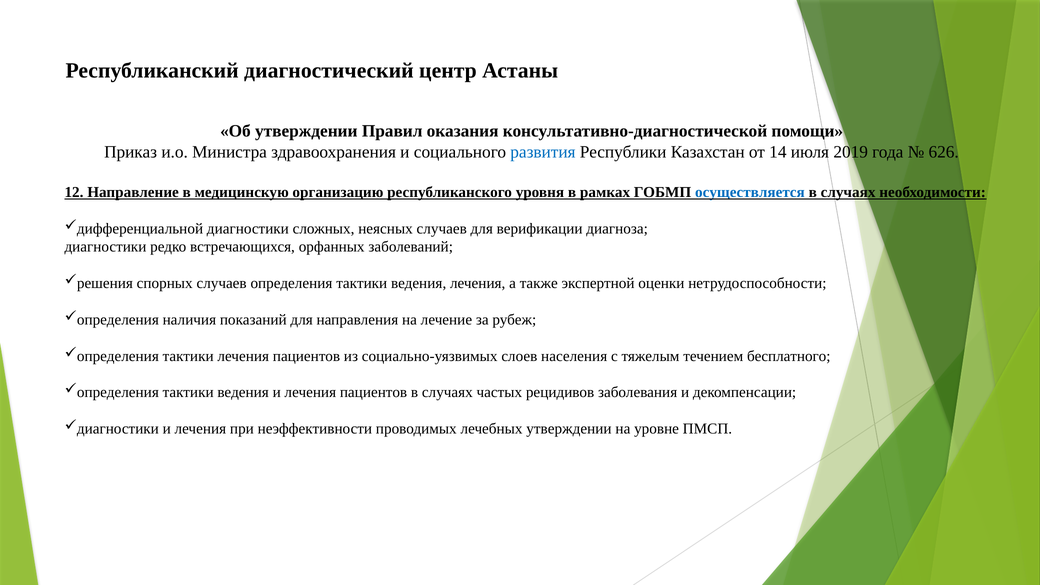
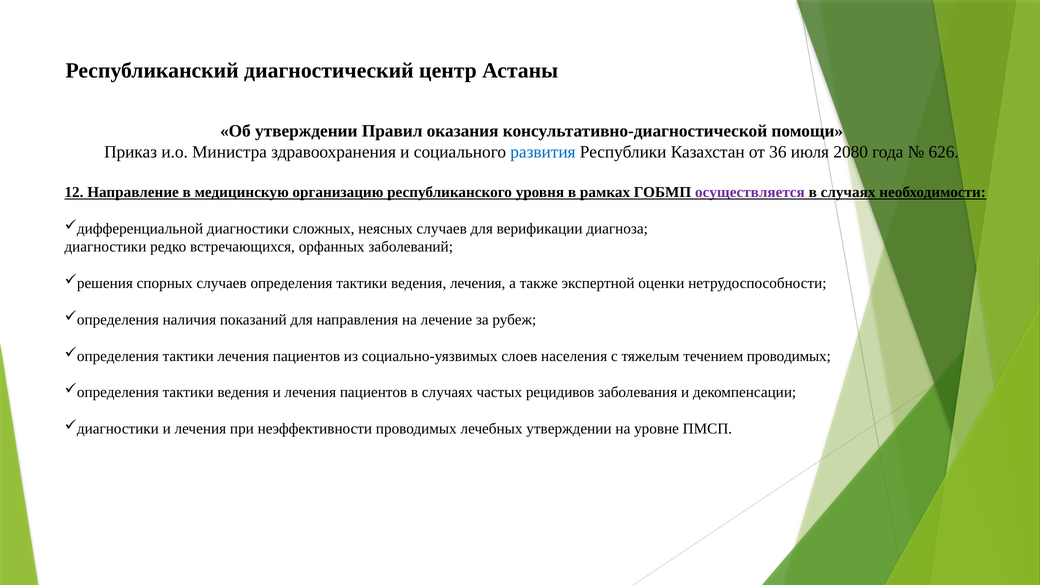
14: 14 -> 36
2019: 2019 -> 2080
осуществляется colour: blue -> purple
течением бесплатного: бесплатного -> проводимых
